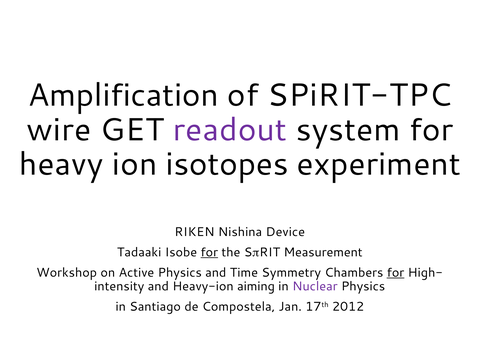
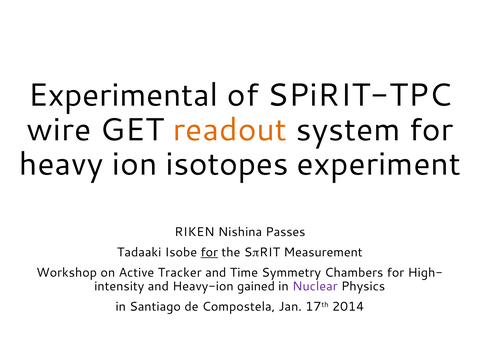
Amplification: Amplification -> Experimental
readout colour: purple -> orange
Device: Device -> Passes
Active Physics: Physics -> Tracker
for at (396, 273) underline: present -> none
aiming: aiming -> gained
2012: 2012 -> 2014
